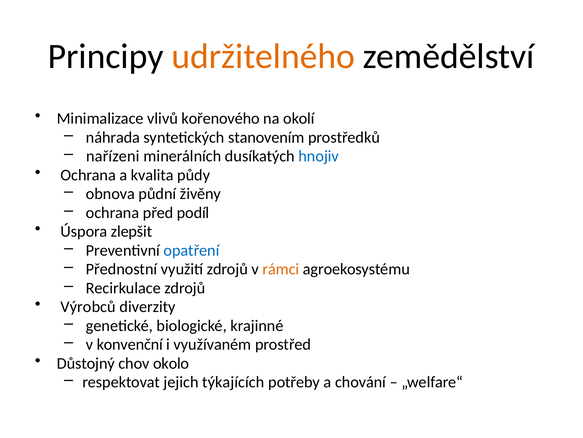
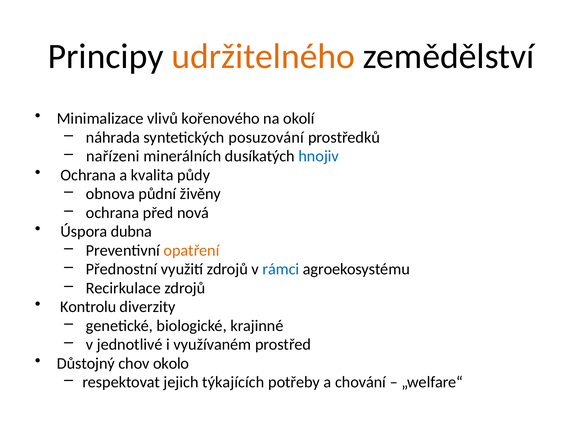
stanovením: stanovením -> posuzování
podíl: podíl -> nová
zlepšit: zlepšit -> dubna
opatření colour: blue -> orange
rámci colour: orange -> blue
Výrobců: Výrobců -> Kontrolu
konvenční: konvenční -> jednotlivé
